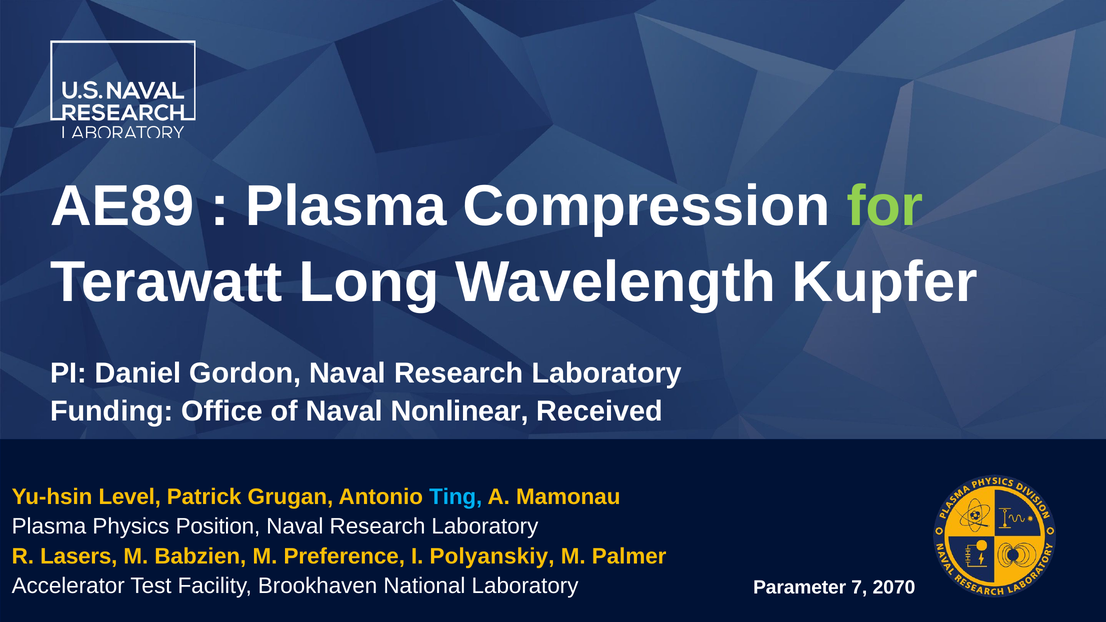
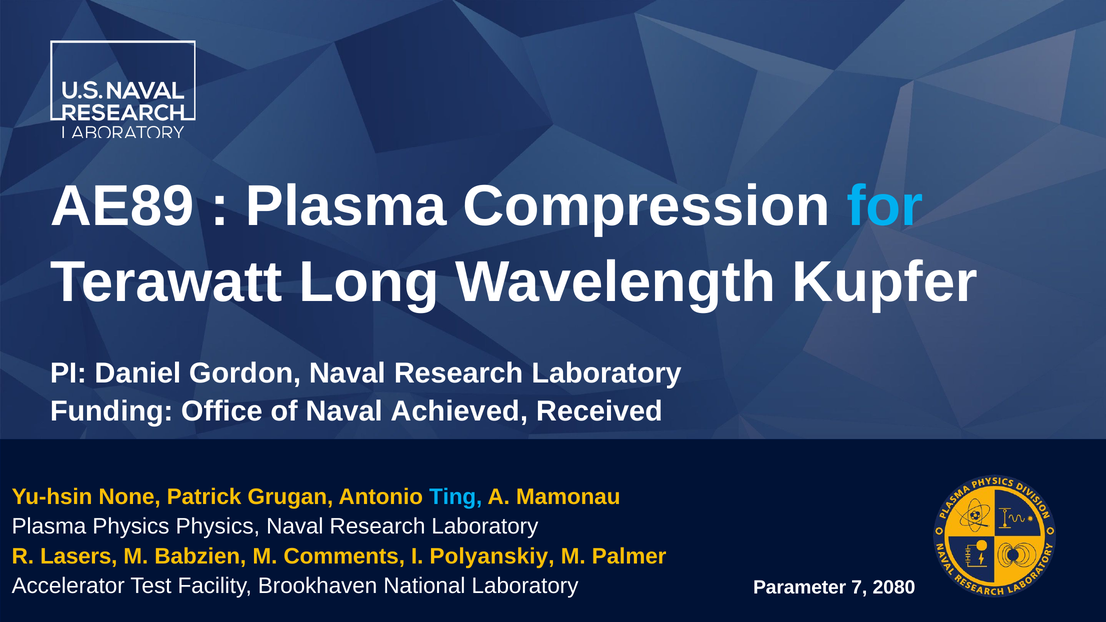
for colour: light green -> light blue
Nonlinear: Nonlinear -> Achieved
Level: Level -> None
Physics Position: Position -> Physics
Preference: Preference -> Comments
2070: 2070 -> 2080
